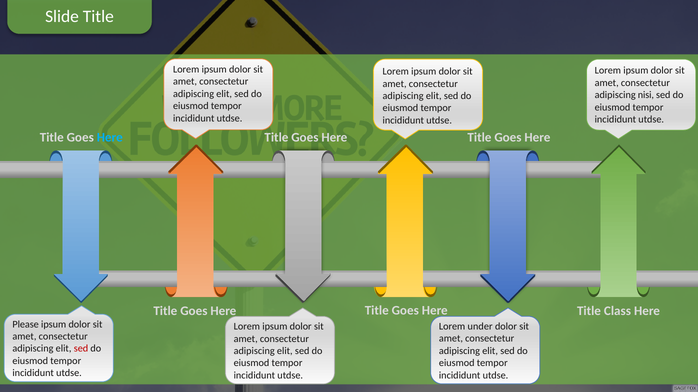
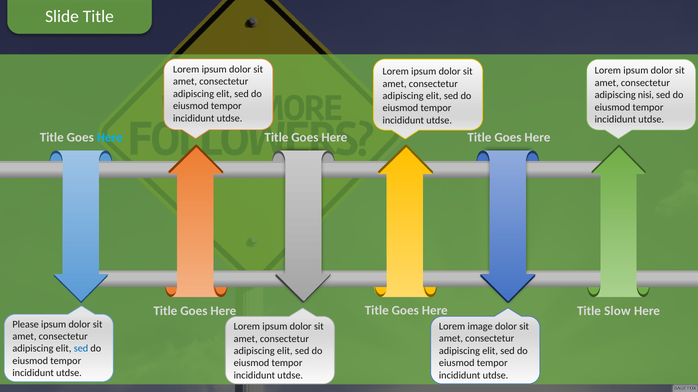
Class: Class -> Slow
under: under -> image
sed at (81, 349) colour: red -> blue
